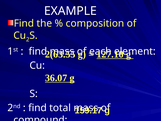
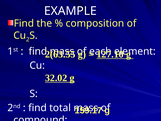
36.07: 36.07 -> 32.02
